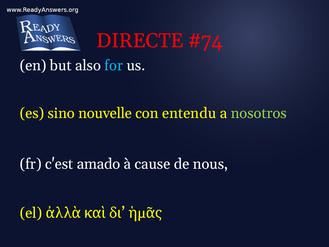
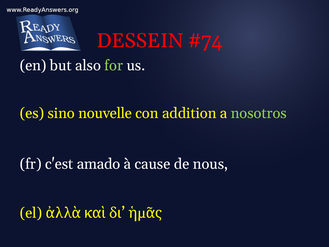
DIRECTE: DIRECTE -> DESSEIN
for colour: light blue -> light green
entendu: entendu -> addition
